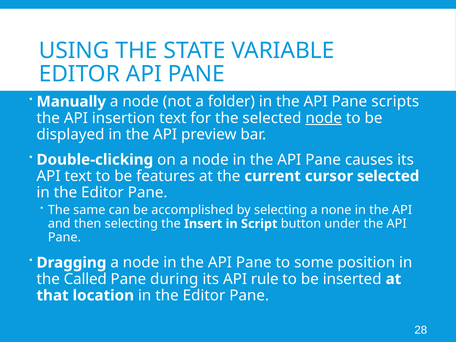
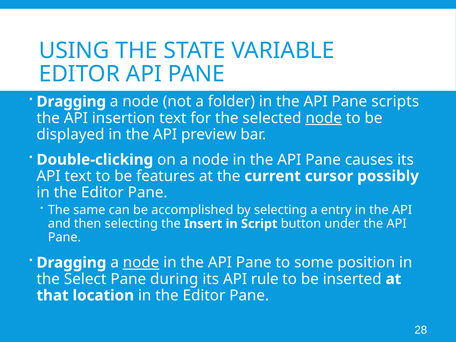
Manually at (71, 102): Manually -> Dragging
cursor selected: selected -> possibly
none: none -> entry
node at (141, 263) underline: none -> present
Called: Called -> Select
